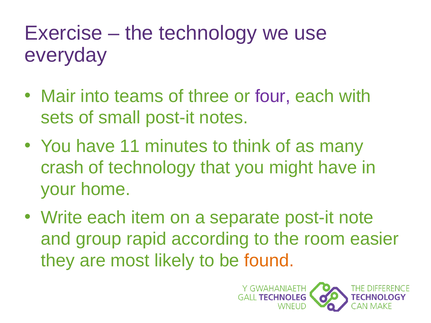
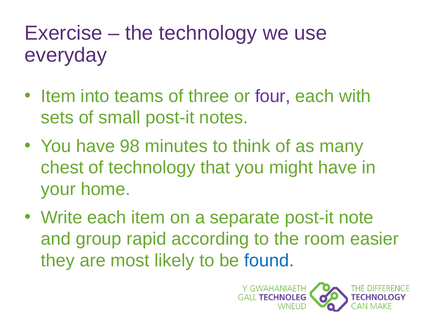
Mair at (58, 96): Mair -> Item
11: 11 -> 98
crash: crash -> chest
found colour: orange -> blue
